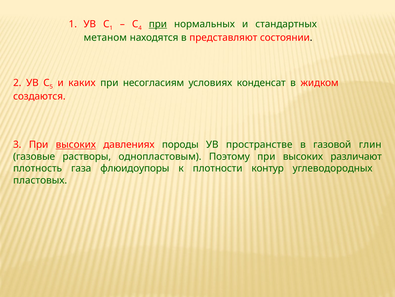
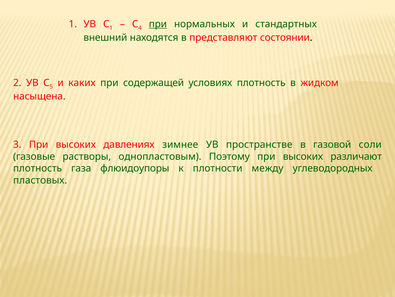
метаном: метаном -> внешний
несогласиям: несогласиям -> содержащей
условиях конденсат: конденсат -> плотность
создаются: создаются -> насыщена
высоких at (76, 144) underline: present -> none
породы: породы -> зимнее
глин: глин -> соли
контур: контур -> между
